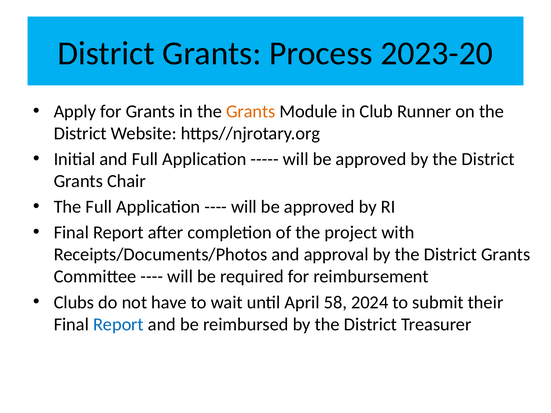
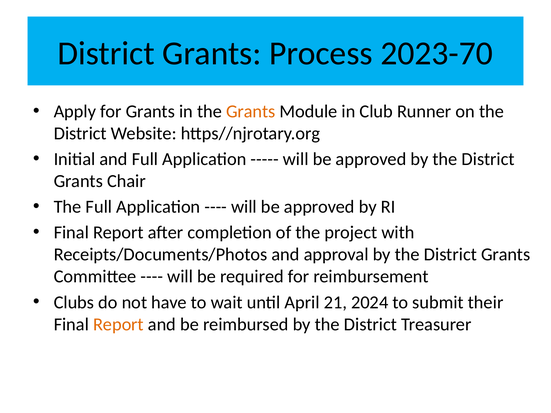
2023-20: 2023-20 -> 2023-70
58: 58 -> 21
Report at (118, 325) colour: blue -> orange
